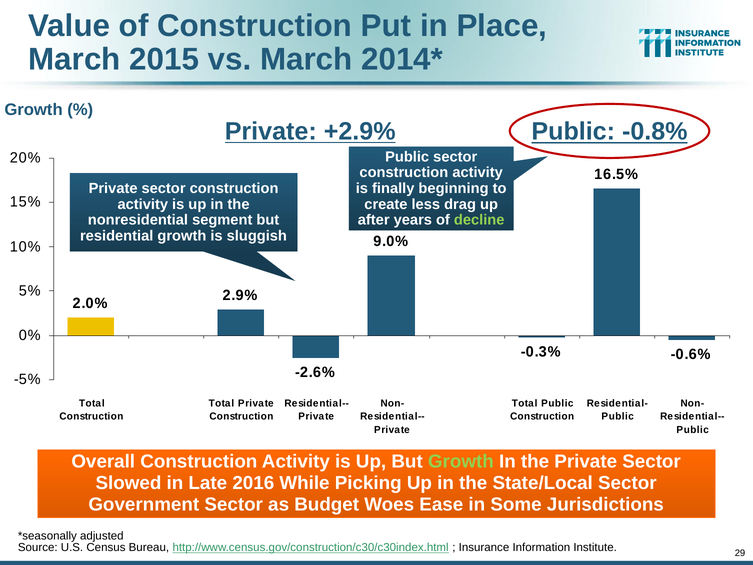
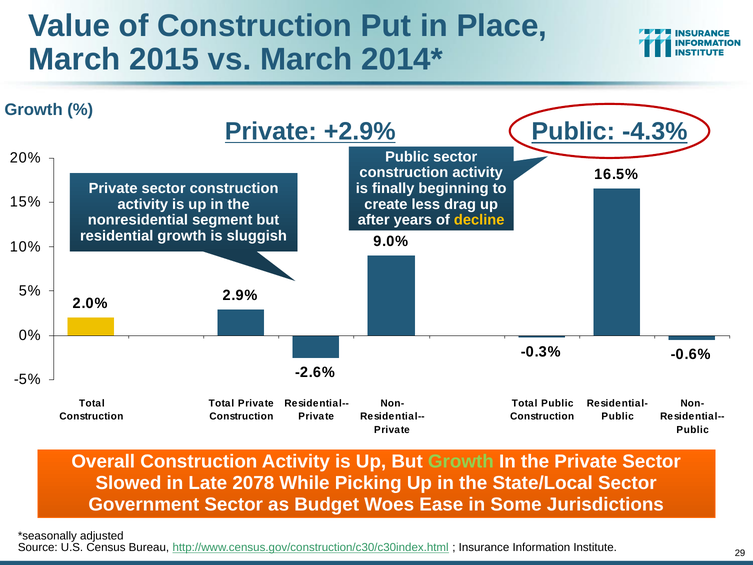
-0.8%: -0.8% -> -4.3%
decline colour: light green -> yellow
2016: 2016 -> 2078
